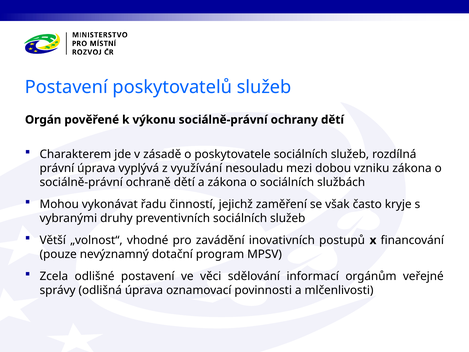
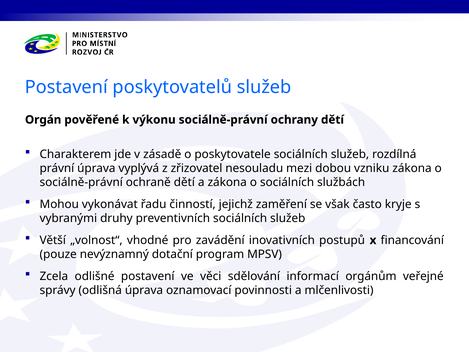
využívání: využívání -> zřizovatel
